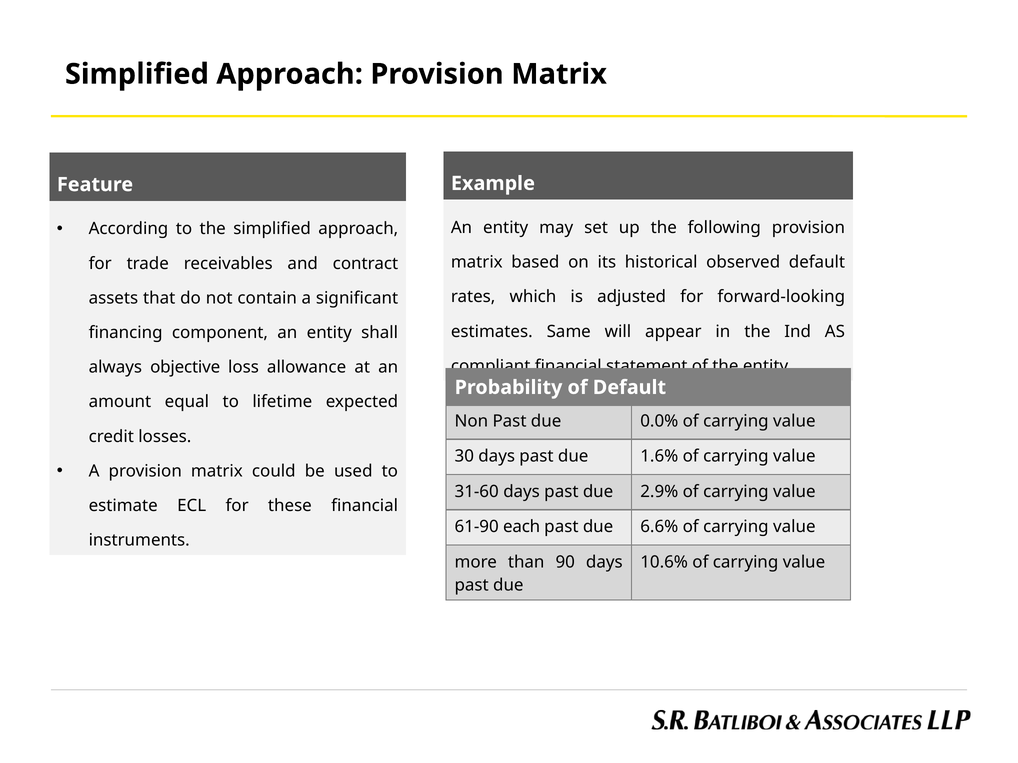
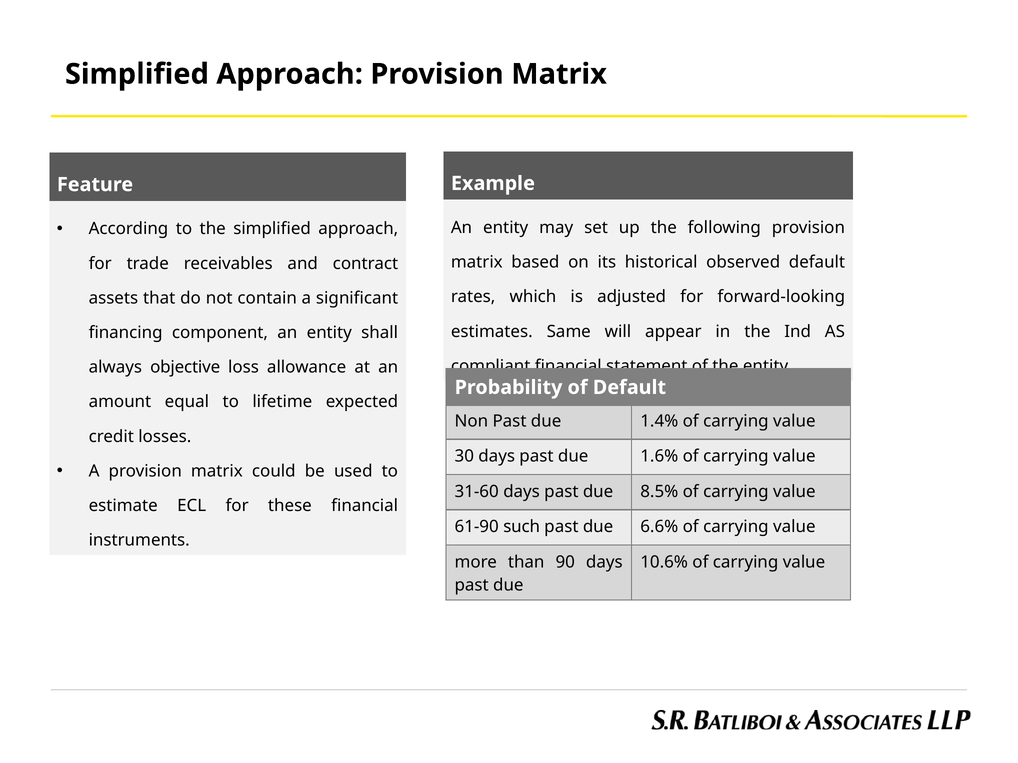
0.0%: 0.0% -> 1.4%
2.9%: 2.9% -> 8.5%
each: each -> such
